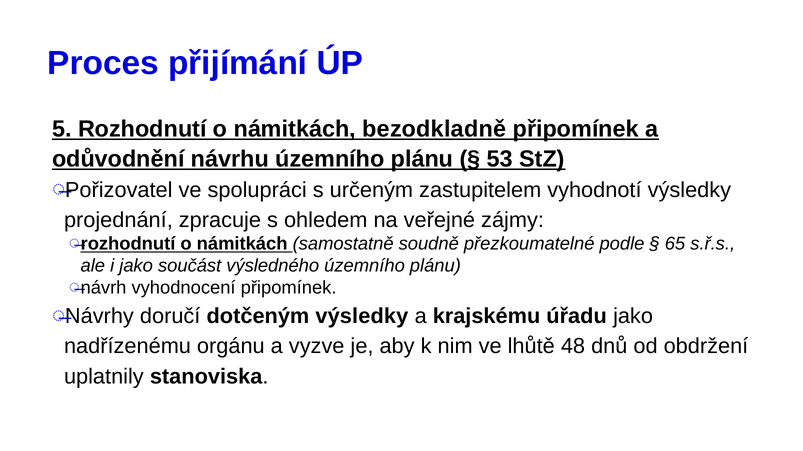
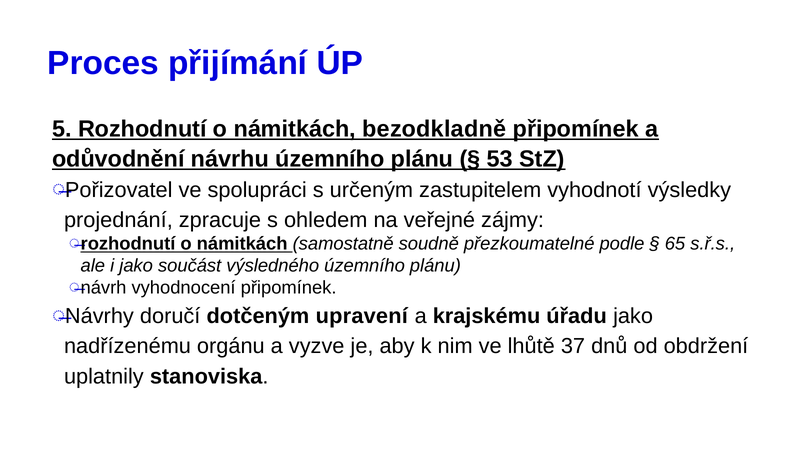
dotčeným výsledky: výsledky -> upravení
48: 48 -> 37
